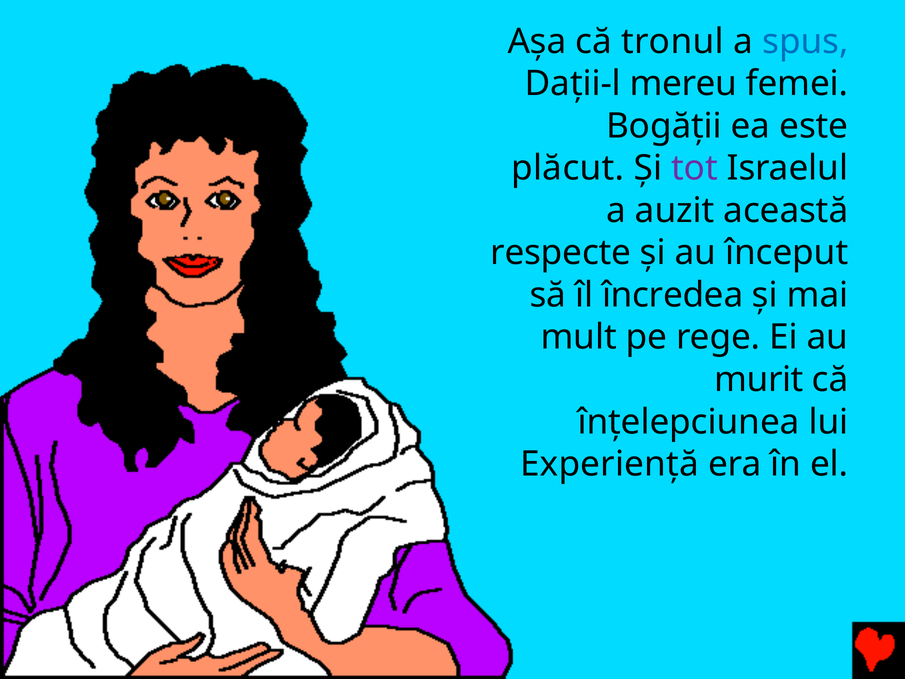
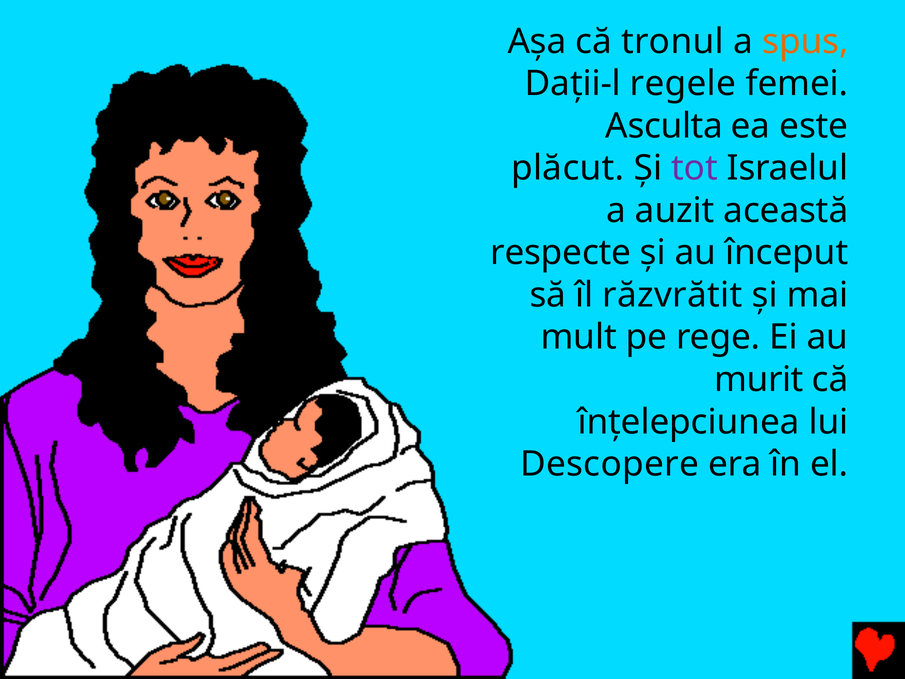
spus colour: blue -> orange
mereu: mereu -> regele
Bogății: Bogății -> Asculta
încredea: încredea -> răzvrătit
Experiență: Experiență -> Descopere
